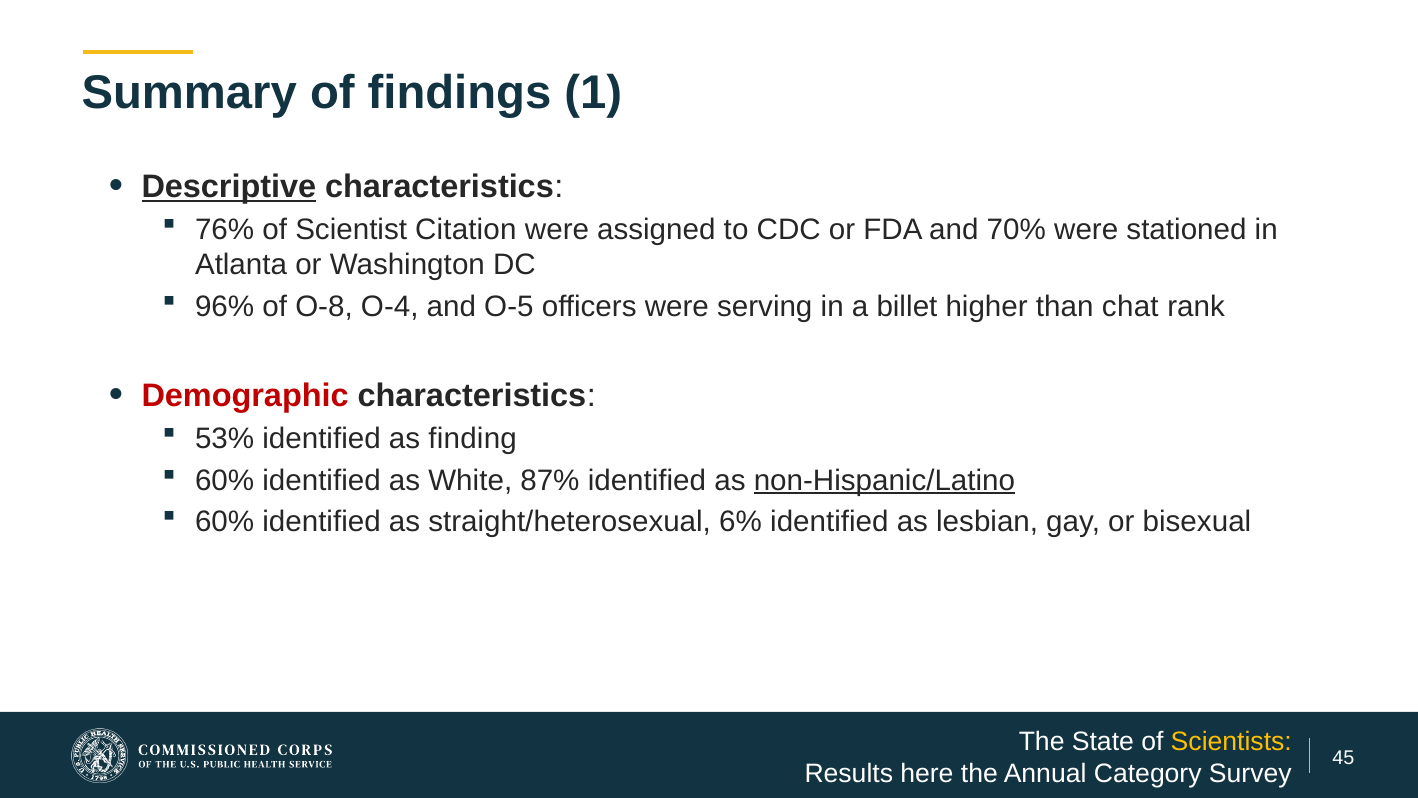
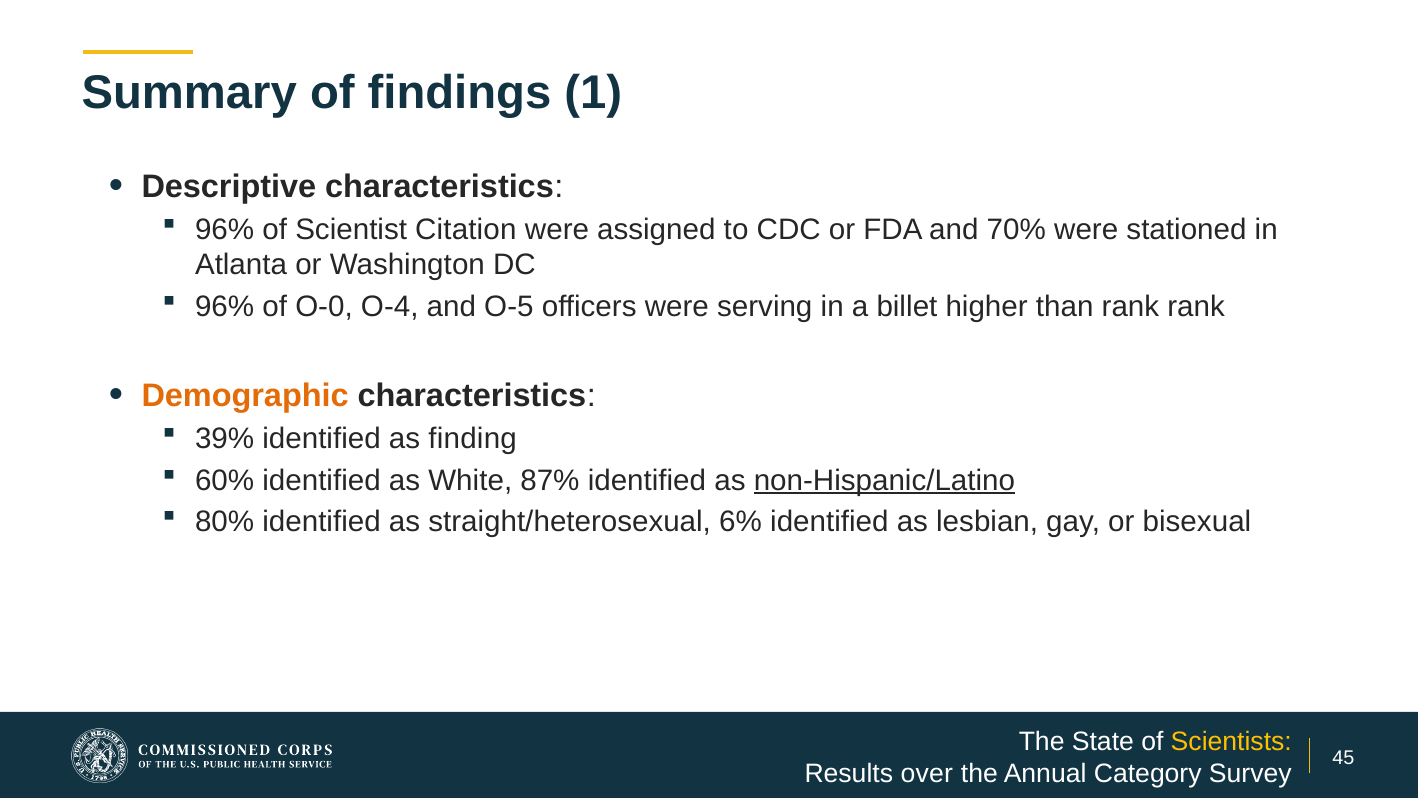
Descriptive underline: present -> none
76% at (225, 230): 76% -> 96%
O-8: O-8 -> O-0
than chat: chat -> rank
Demographic colour: red -> orange
53%: 53% -> 39%
60% at (225, 521): 60% -> 80%
here: here -> over
